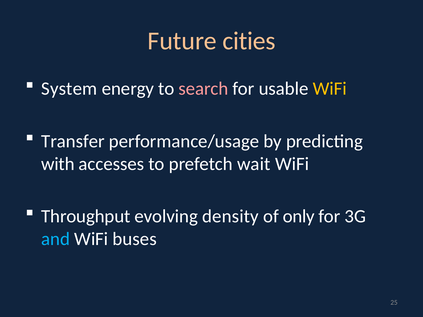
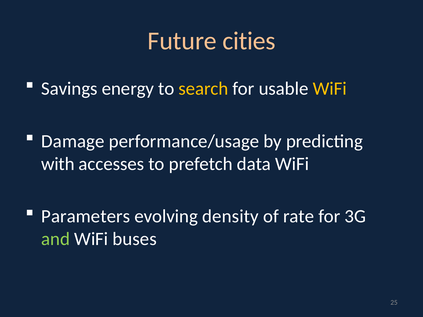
System: System -> Savings
search colour: pink -> yellow
Transfer: Transfer -> Damage
wait: wait -> data
Throughput: Throughput -> Parameters
only: only -> rate
and colour: light blue -> light green
